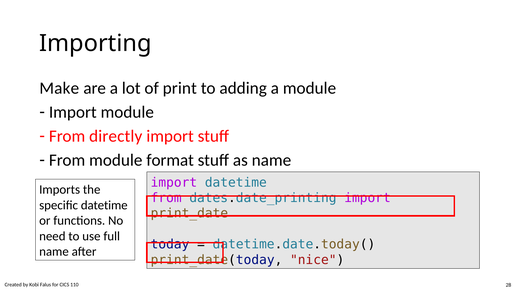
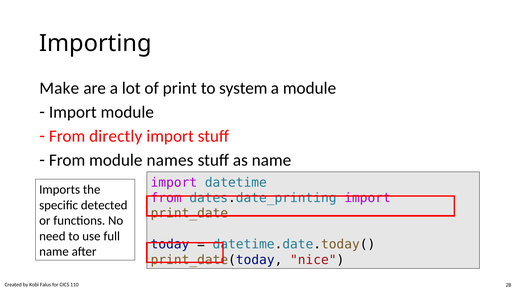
adding: adding -> system
format: format -> names
specific datetime: datetime -> detected
